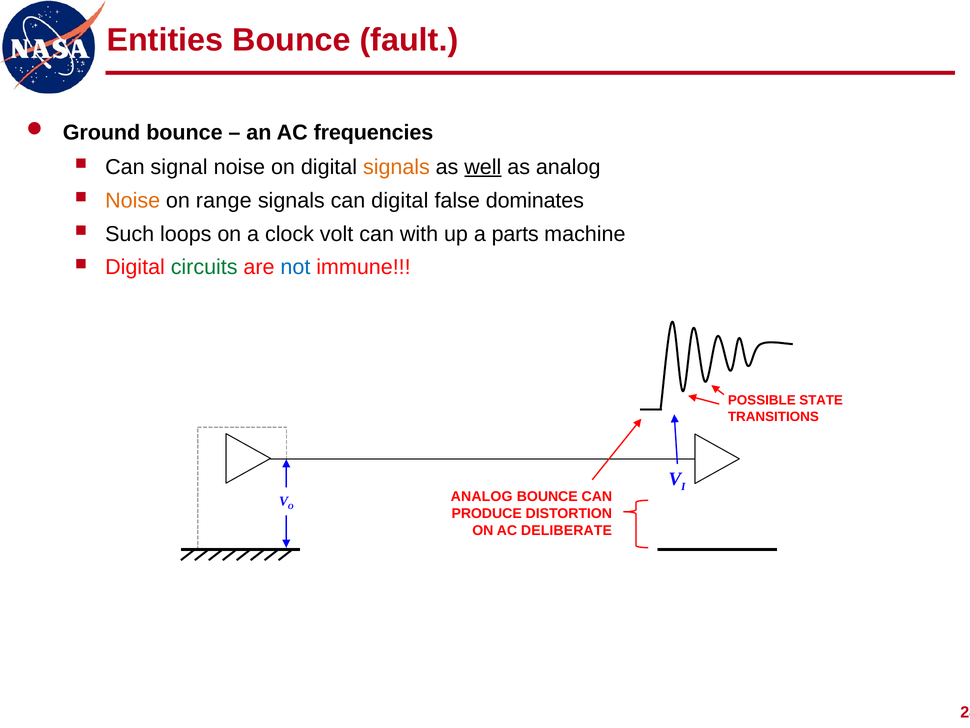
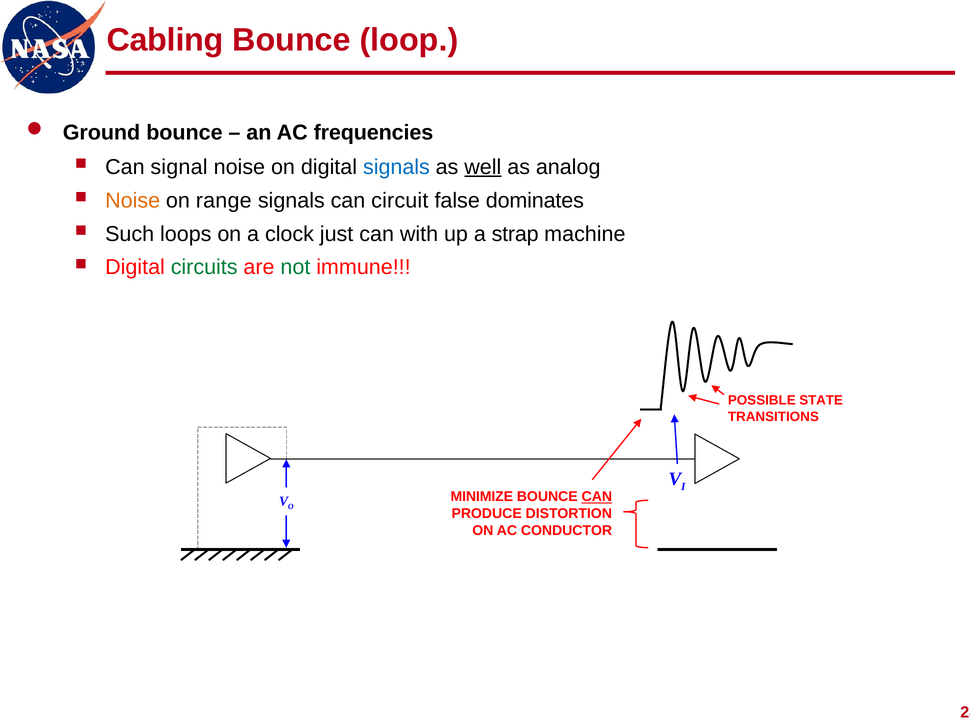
Entities: Entities -> Cabling
fault: fault -> loop
signals at (396, 167) colour: orange -> blue
can digital: digital -> circuit
volt: volt -> just
parts: parts -> strap
not colour: blue -> green
ANALOG at (482, 496): ANALOG -> MINIMIZE
CAN at (597, 496) underline: none -> present
DELIBERATE: DELIBERATE -> CONDUCTOR
